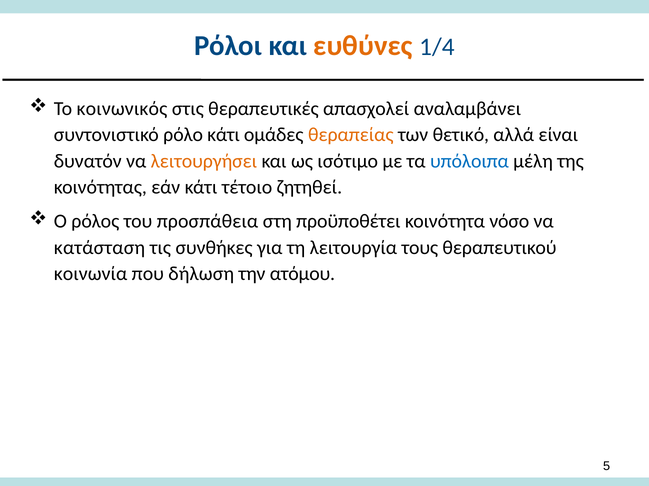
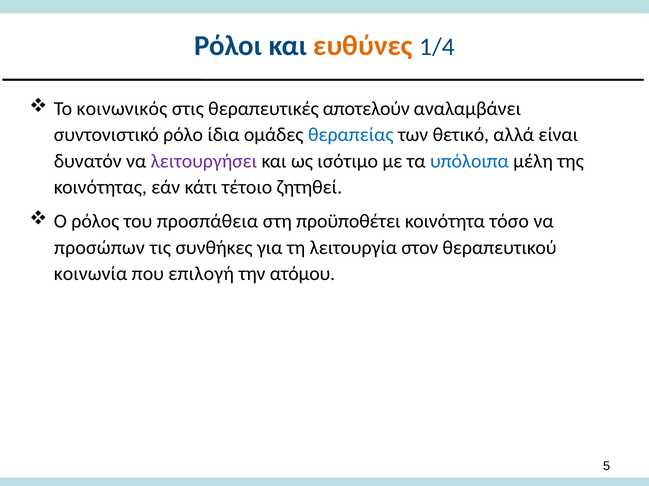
απασχολεί: απασχολεί -> αποτελούν
ρόλο κάτι: κάτι -> ίδια
θεραπείας colour: orange -> blue
λειτουργήσει colour: orange -> purple
νόσο: νόσο -> τόσο
κατάσταση: κατάσταση -> προσώπων
τους: τους -> στον
δήλωση: δήλωση -> επιλογή
